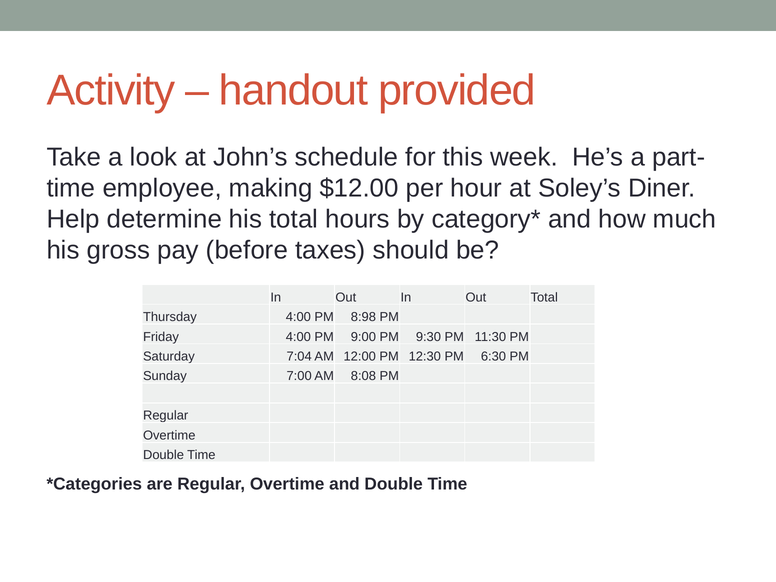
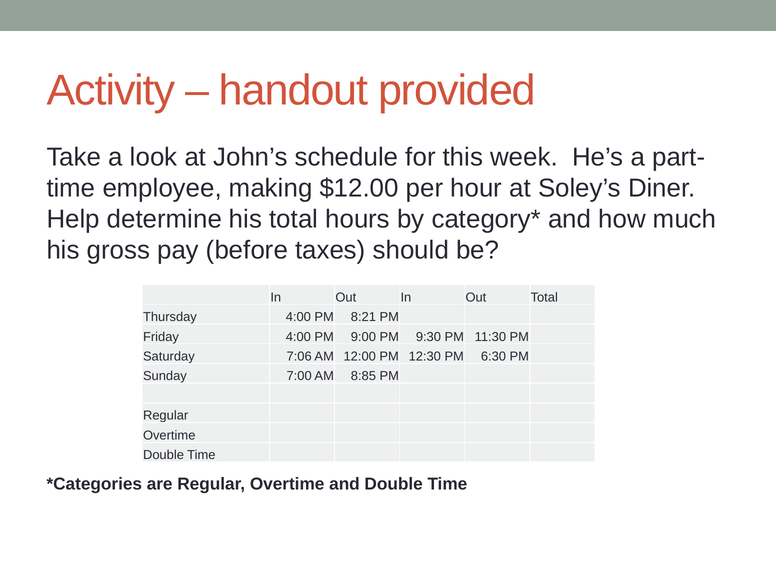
8:98: 8:98 -> 8:21
7:04: 7:04 -> 7:06
8:08: 8:08 -> 8:85
